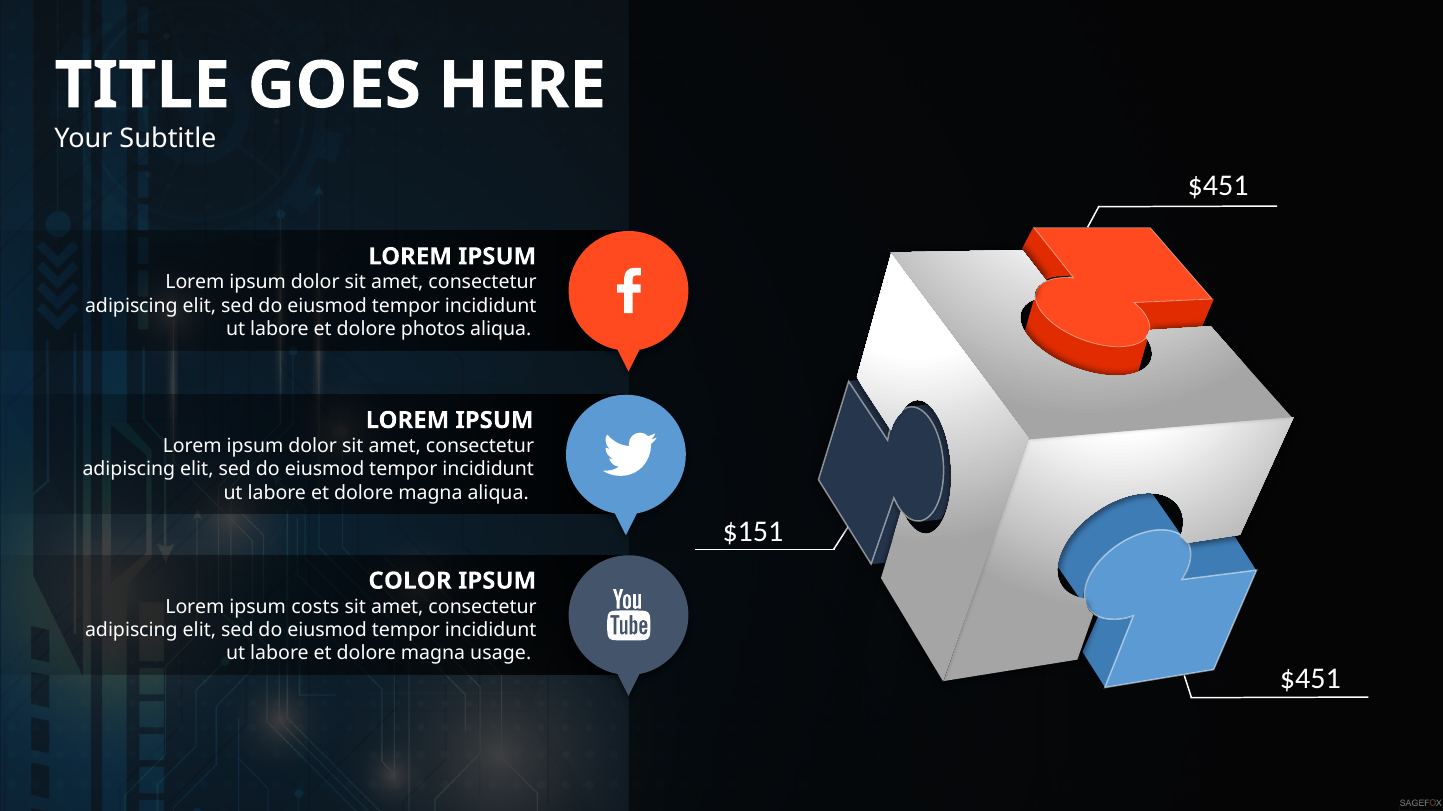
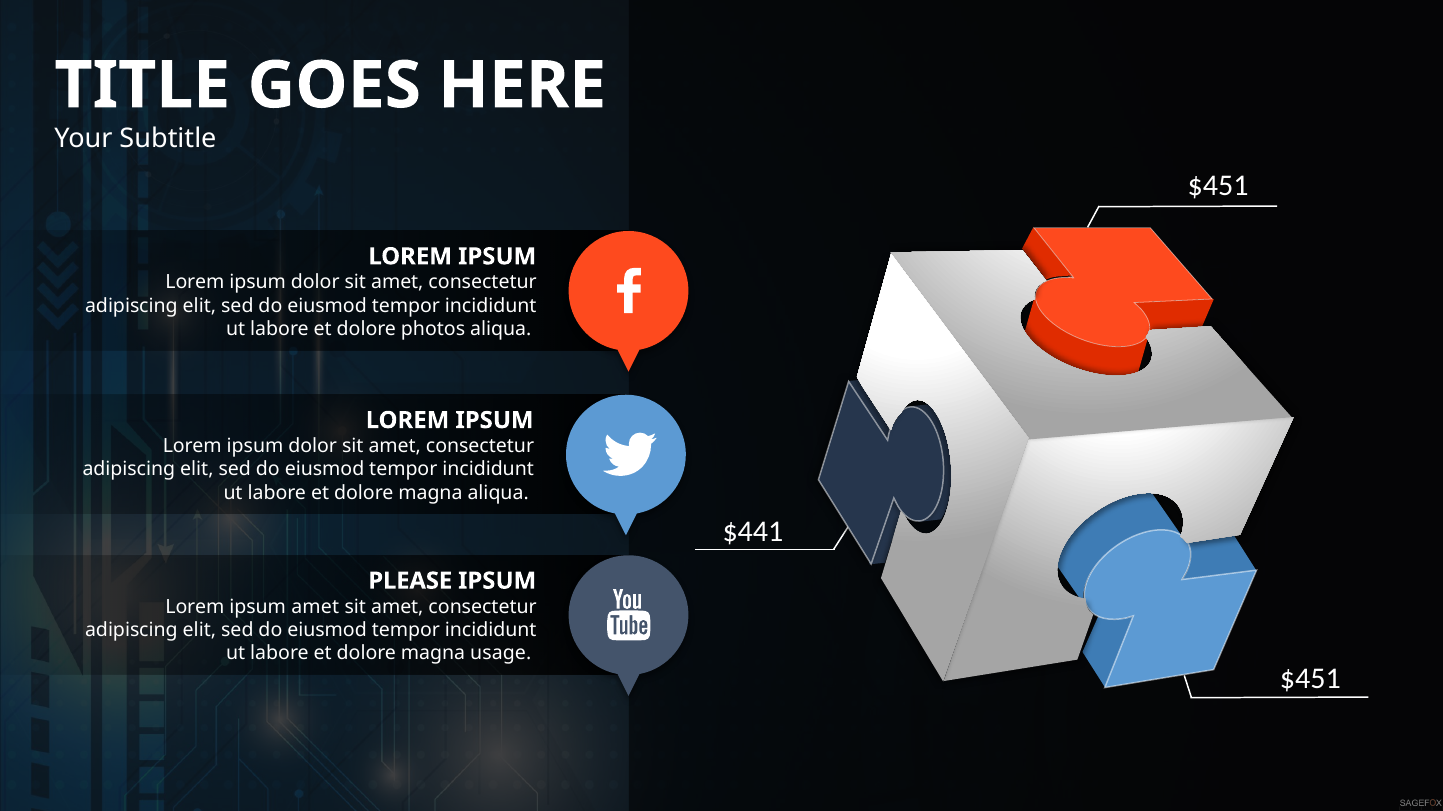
$151: $151 -> $441
COLOR: COLOR -> PLEASE
ipsum costs: costs -> amet
